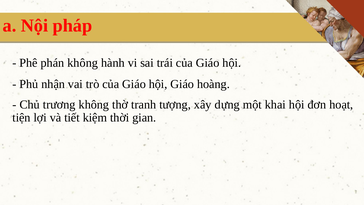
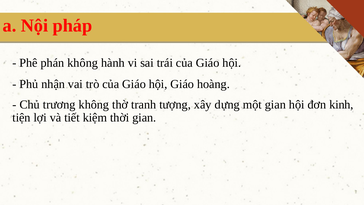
một khai: khai -> gian
hoạt: hoạt -> kinh
